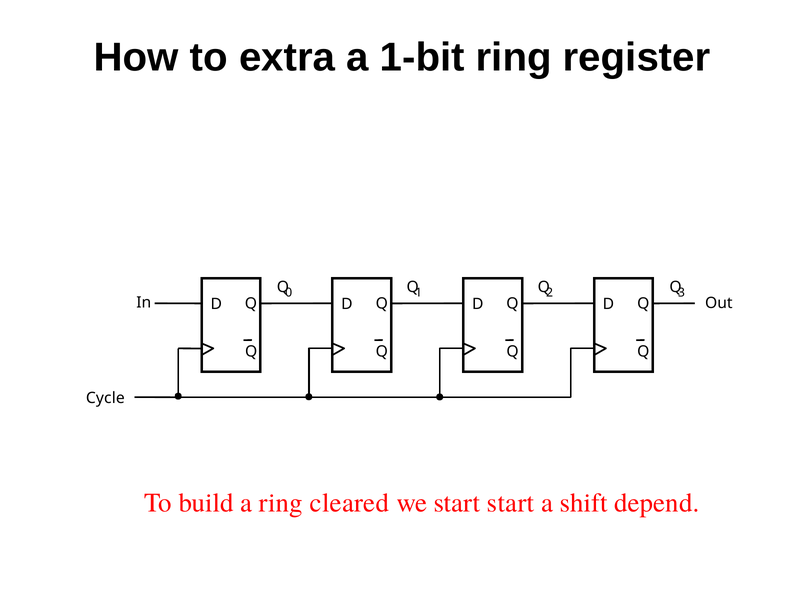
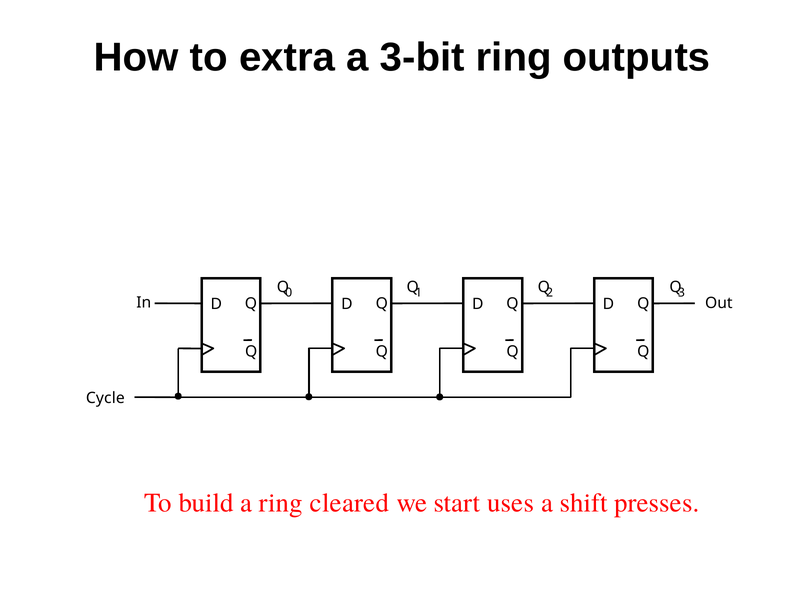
1-bit: 1-bit -> 3-bit
register: register -> outputs
start start: start -> uses
depend: depend -> presses
